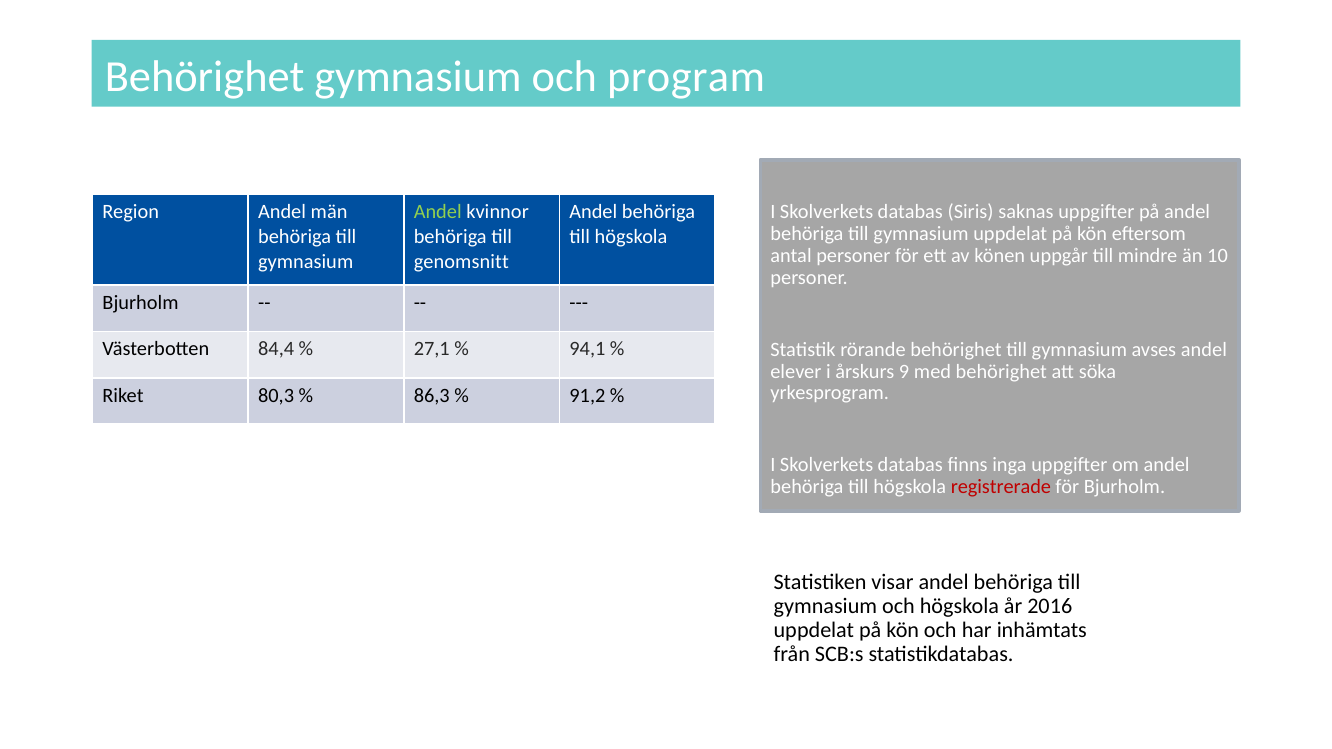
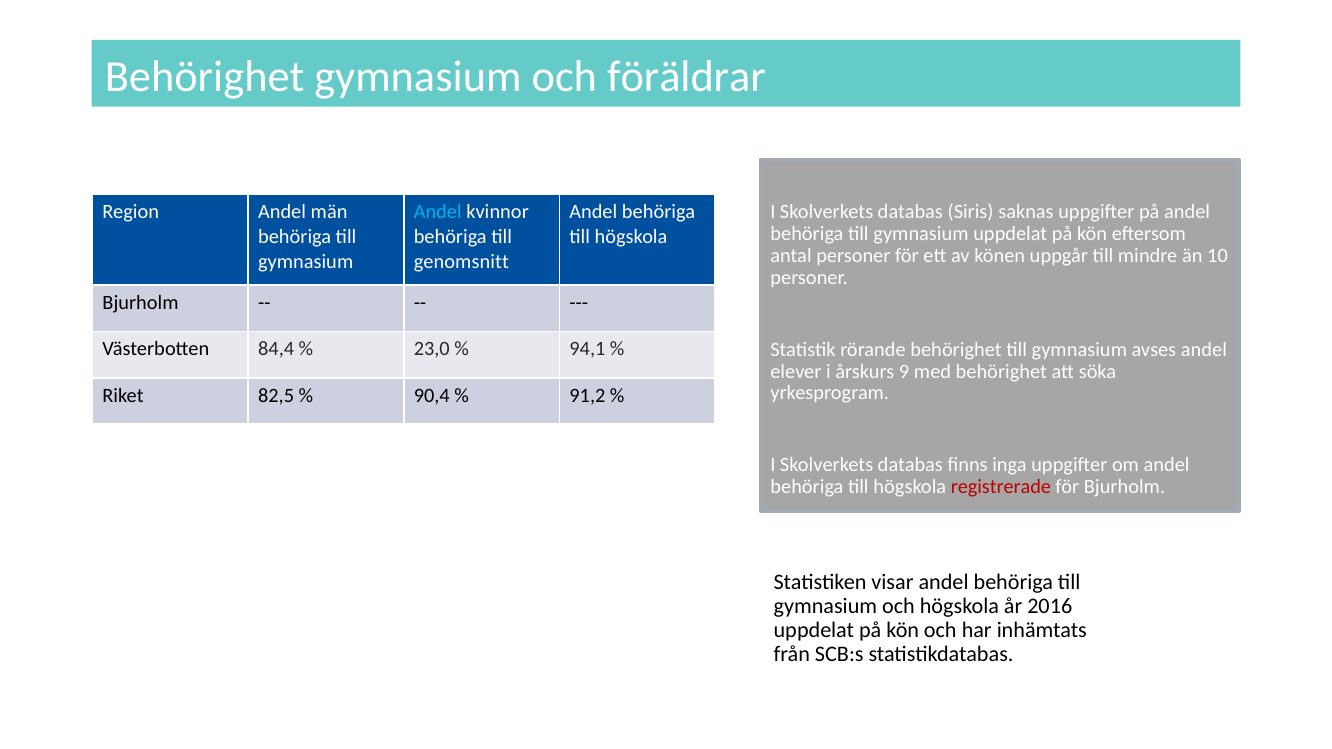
program: program -> föräldrar
Andel at (438, 212) colour: light green -> light blue
27,1: 27,1 -> 23,0
80,3: 80,3 -> 82,5
86,3: 86,3 -> 90,4
